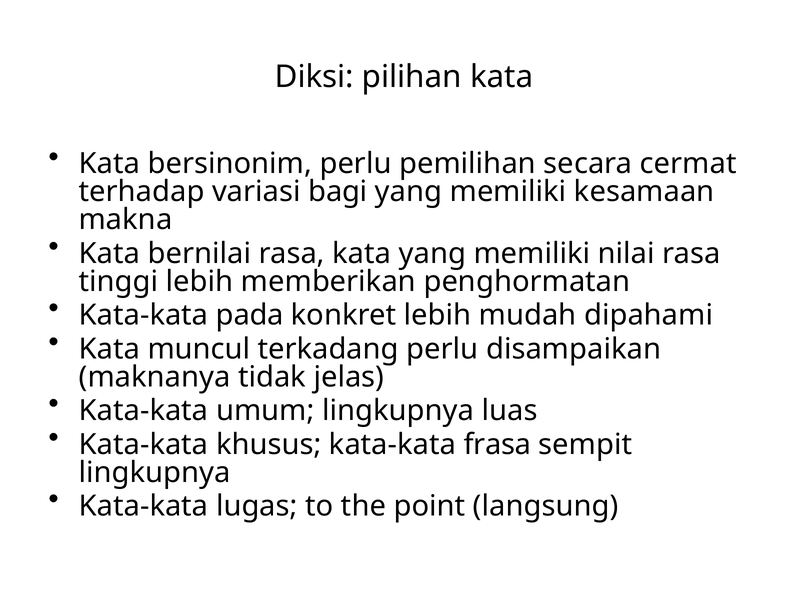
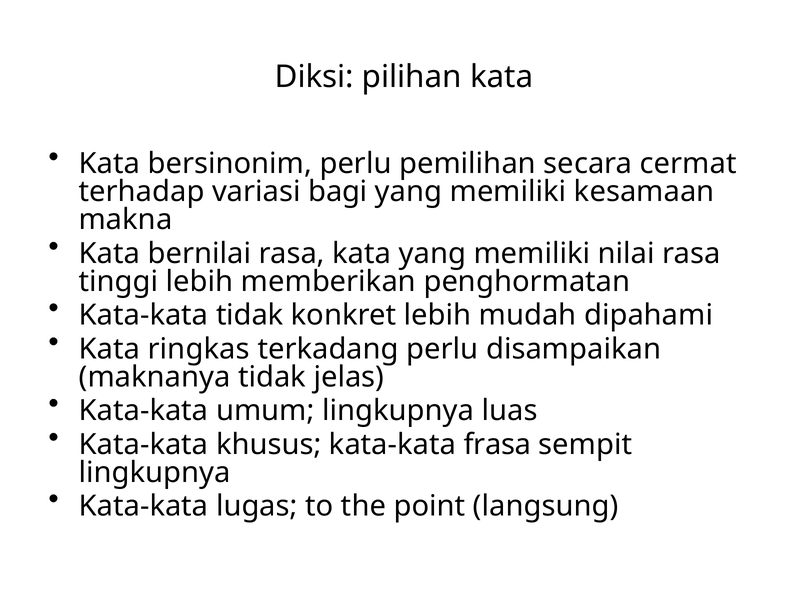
Kata-kata pada: pada -> tidak
muncul: muncul -> ringkas
